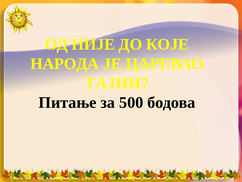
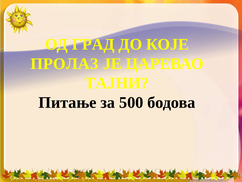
НИЈЕ: НИЈЕ -> ГРАД
НАРОДА: НАРОДА -> ПРОЛАЗ
